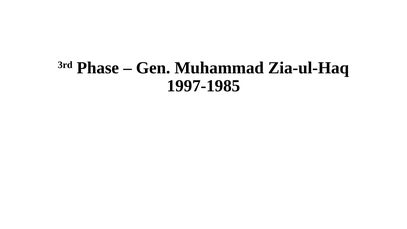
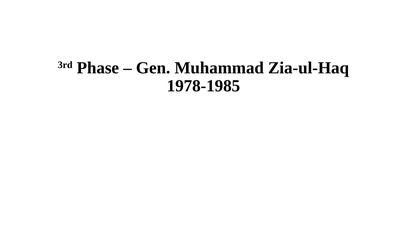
1997-1985: 1997-1985 -> 1978-1985
